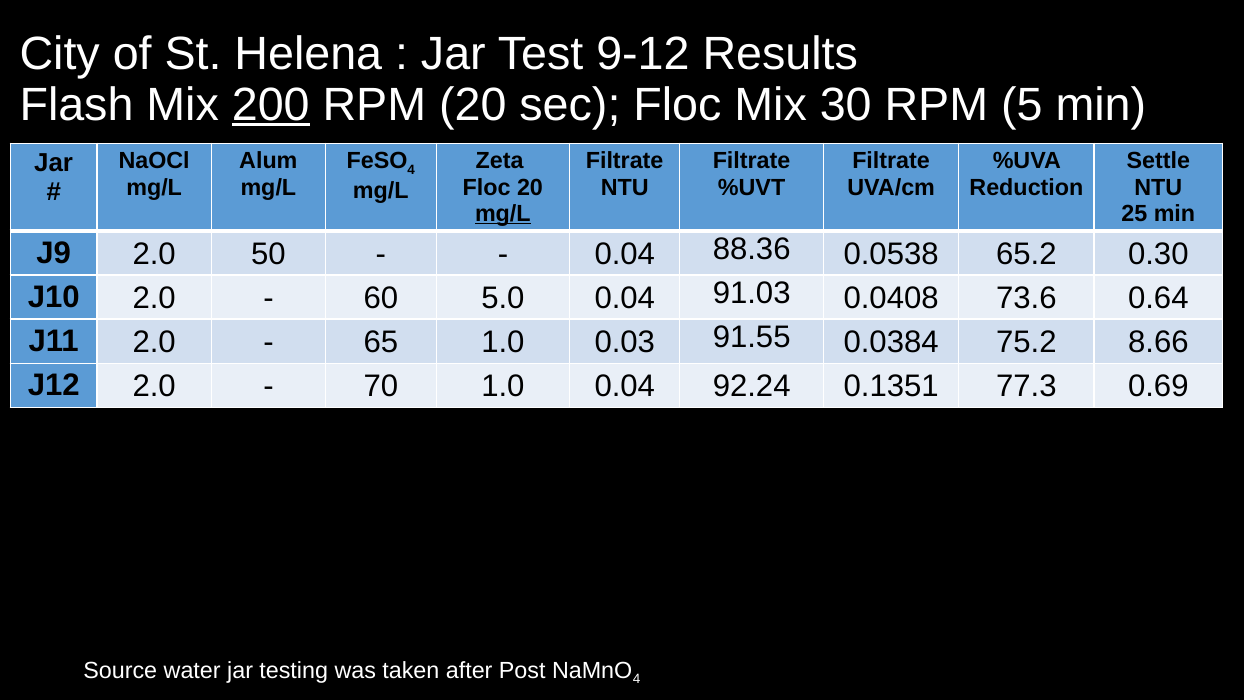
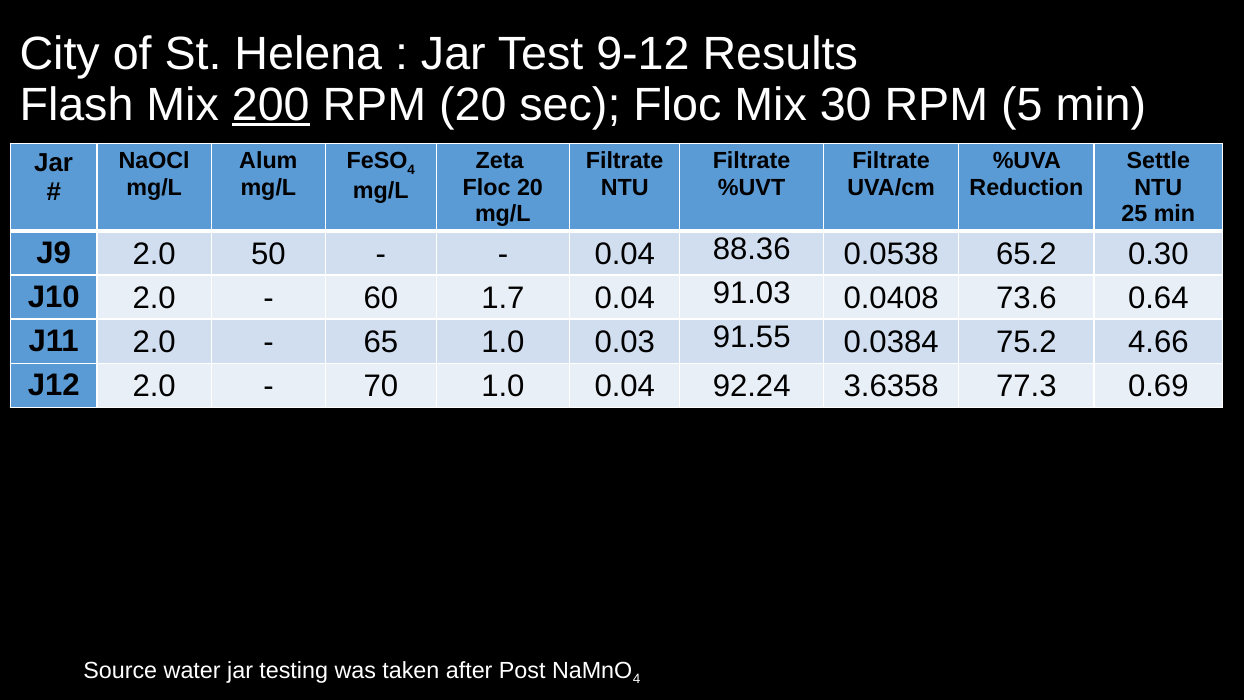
mg/L at (503, 213) underline: present -> none
5.0: 5.0 -> 1.7
8.66: 8.66 -> 4.66
0.1351: 0.1351 -> 3.6358
